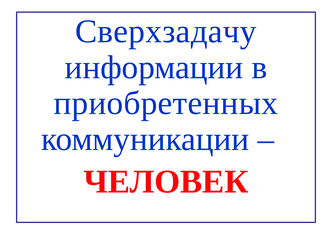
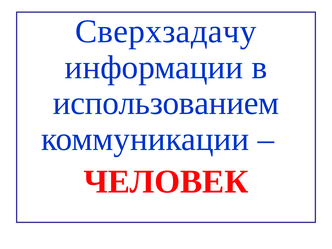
приобретенных: приобретенных -> использованием
